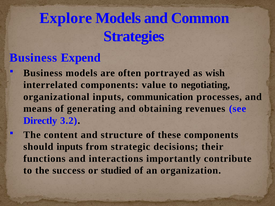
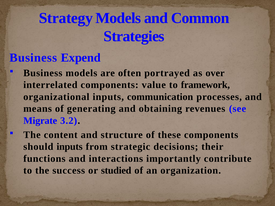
Explore: Explore -> Strategy
wish: wish -> over
negotiating: negotiating -> framework
Directly: Directly -> Migrate
